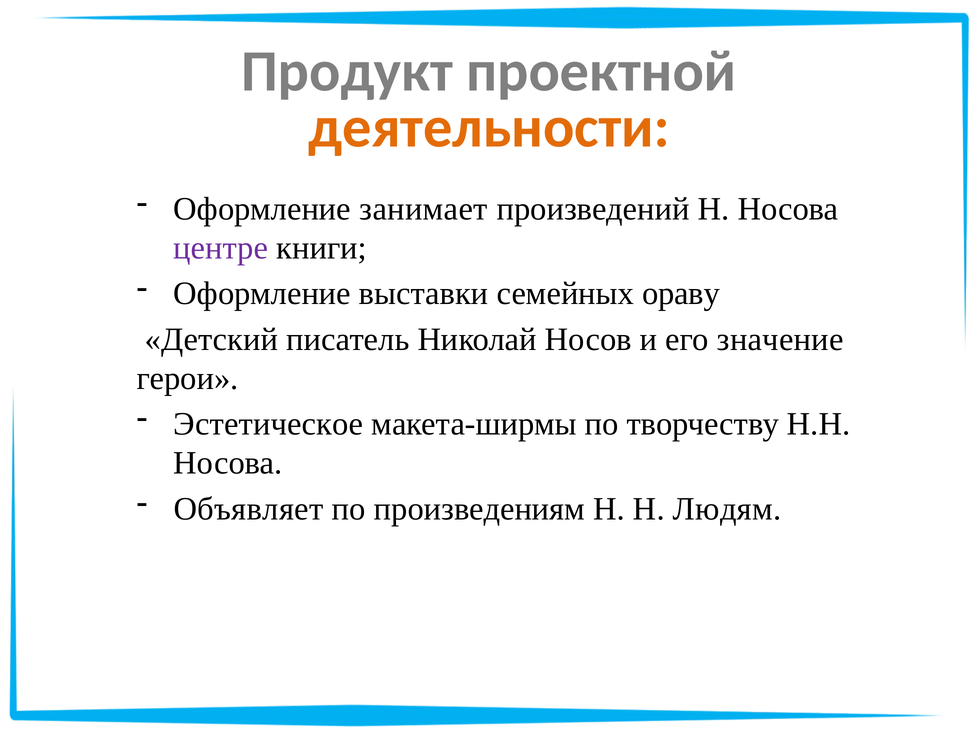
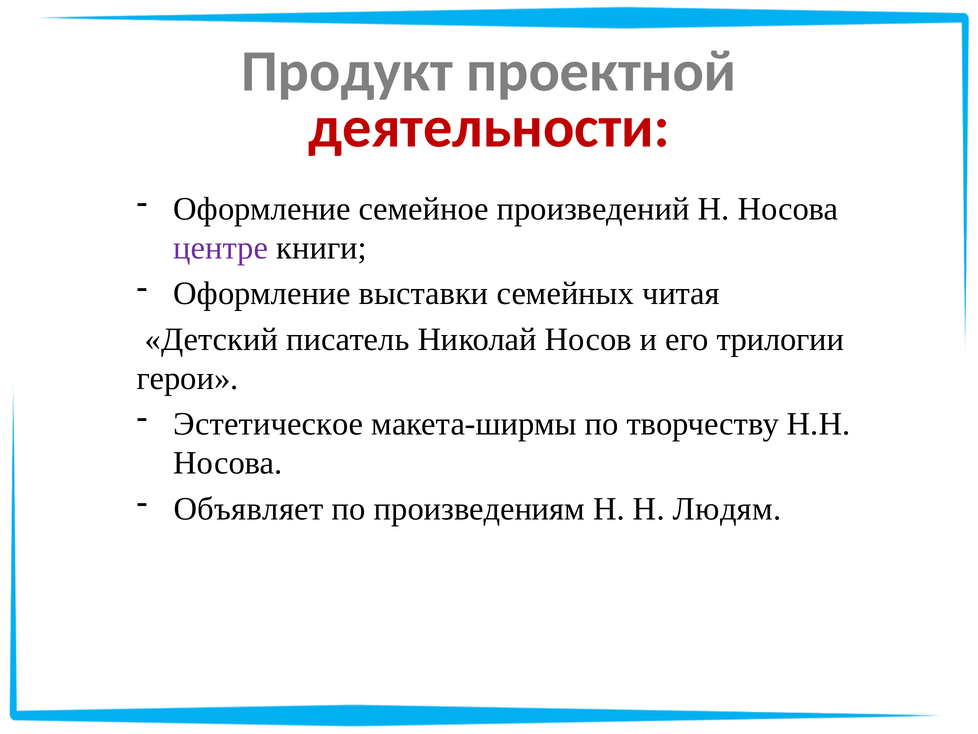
деятельности colour: orange -> red
занимает: занимает -> семейное
ораву: ораву -> читая
значение: значение -> трилогии
